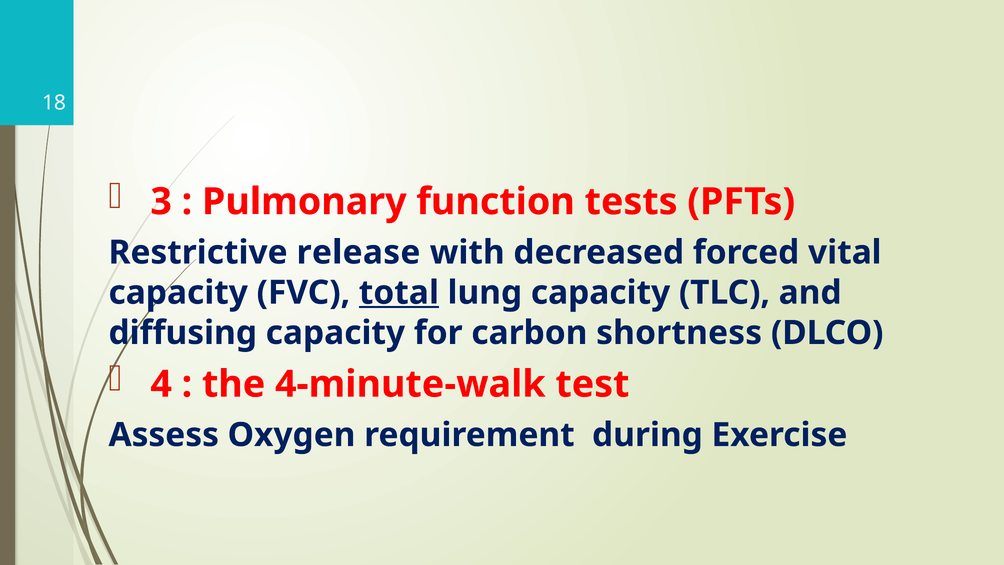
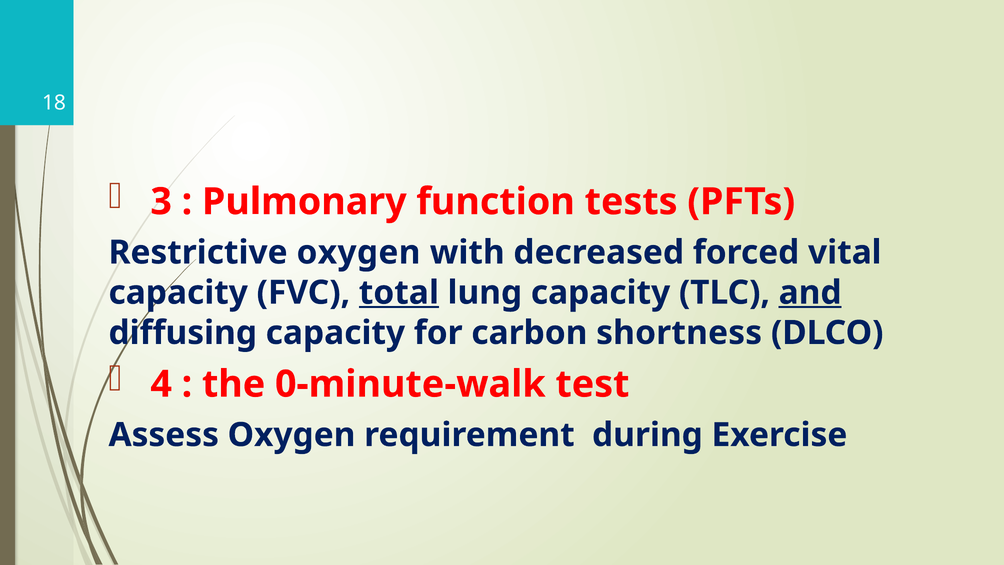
Restrictive release: release -> oxygen
and underline: none -> present
4-minute-walk: 4-minute-walk -> 0-minute-walk
